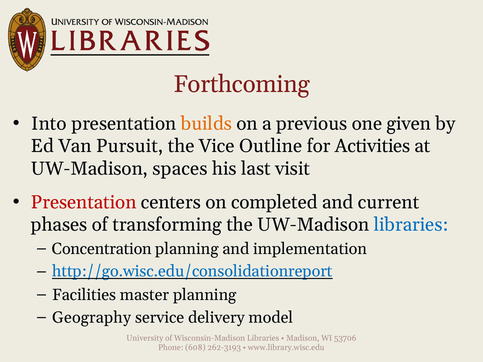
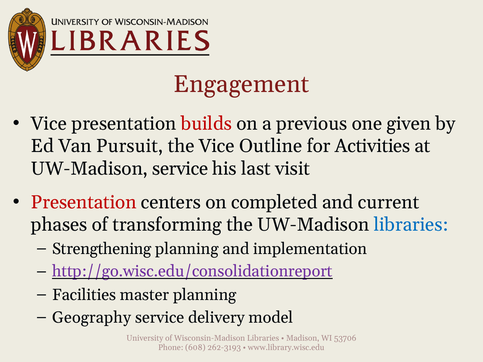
Forthcoming: Forthcoming -> Engagement
Into at (49, 124): Into -> Vice
builds colour: orange -> red
UW-Madison spaces: spaces -> service
Concentration: Concentration -> Strengthening
http://go.wisc.edu/consolidationreport colour: blue -> purple
